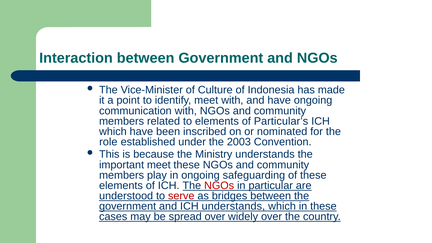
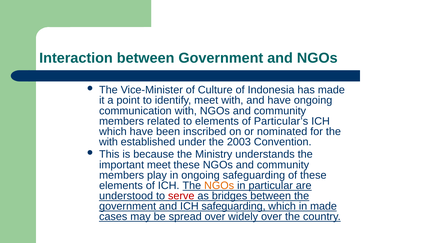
role at (108, 142): role -> with
NGOs at (219, 186) colour: red -> orange
ICH understands: understands -> safeguarding
in these: these -> made
